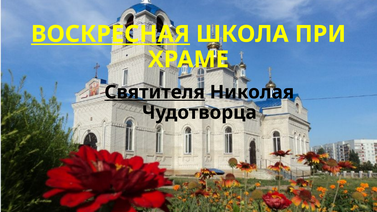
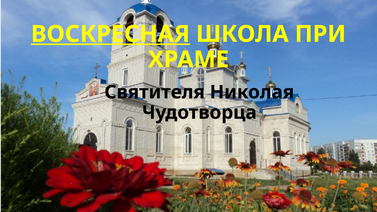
Святителя underline: present -> none
